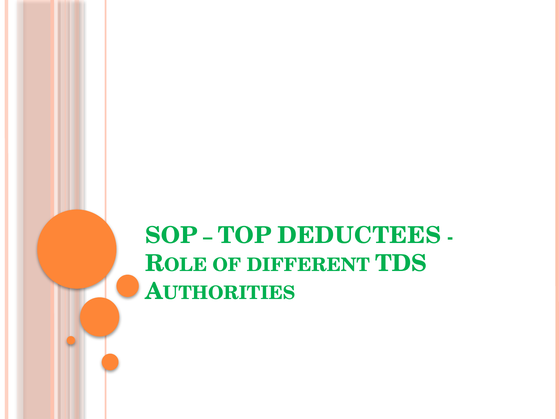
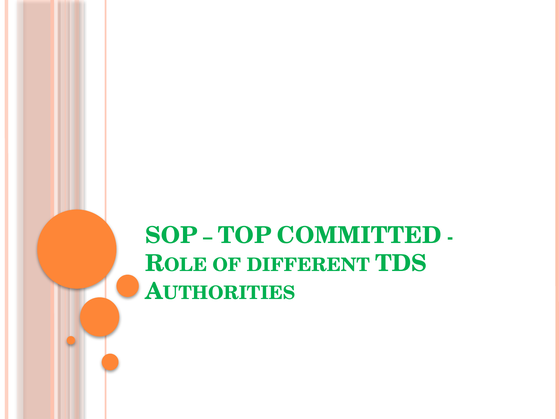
DEDUCTEES: DEDUCTEES -> COMMITTED
